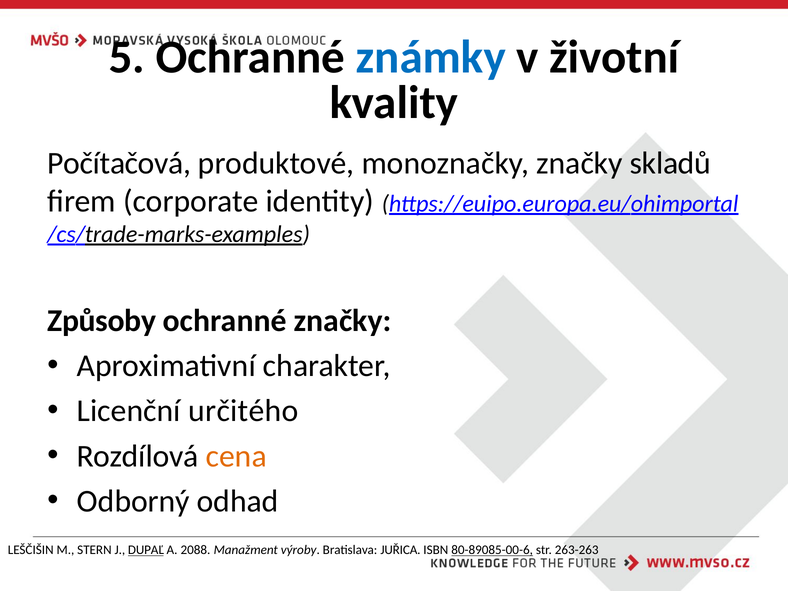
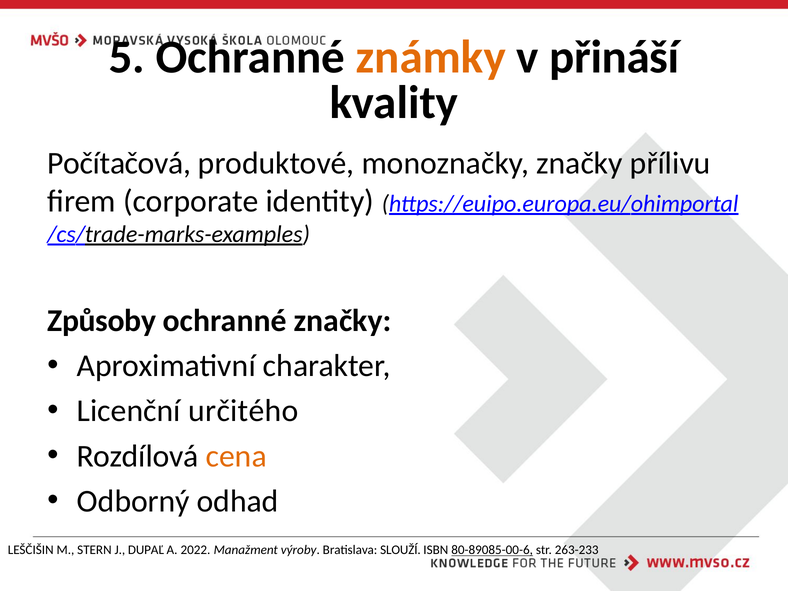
známky colour: blue -> orange
životní: životní -> přináší
skladů: skladů -> přílivu
DUPAĽ underline: present -> none
2088: 2088 -> 2022
JUŘICA: JUŘICA -> SLOUŽÍ
263-263: 263-263 -> 263-233
